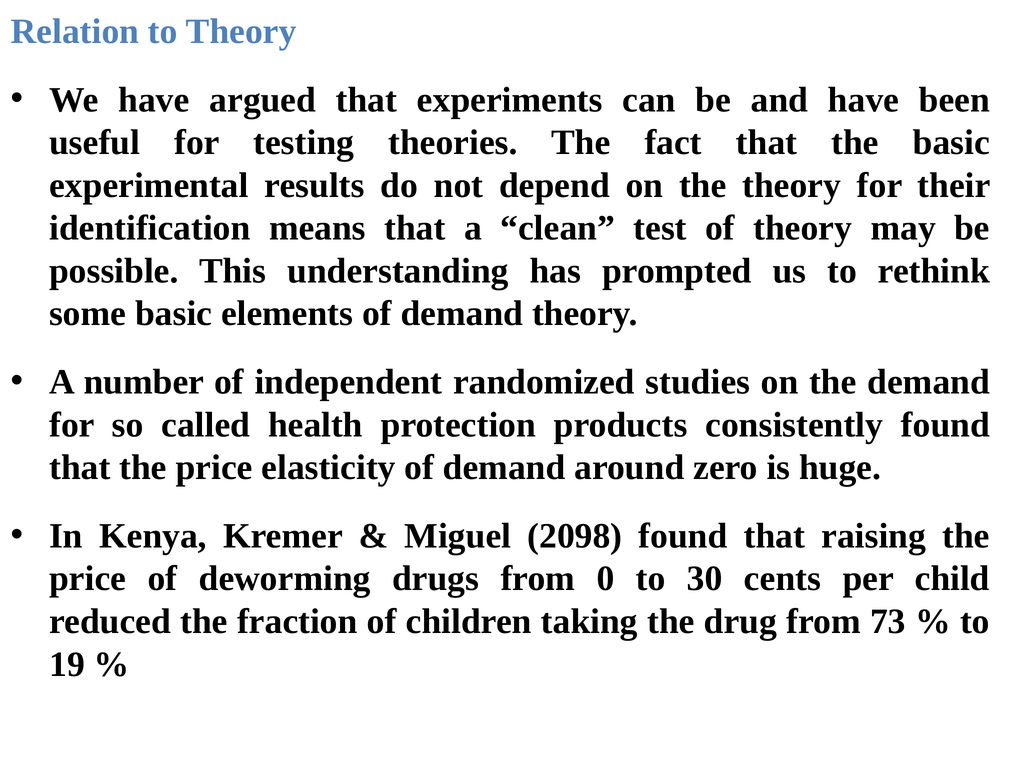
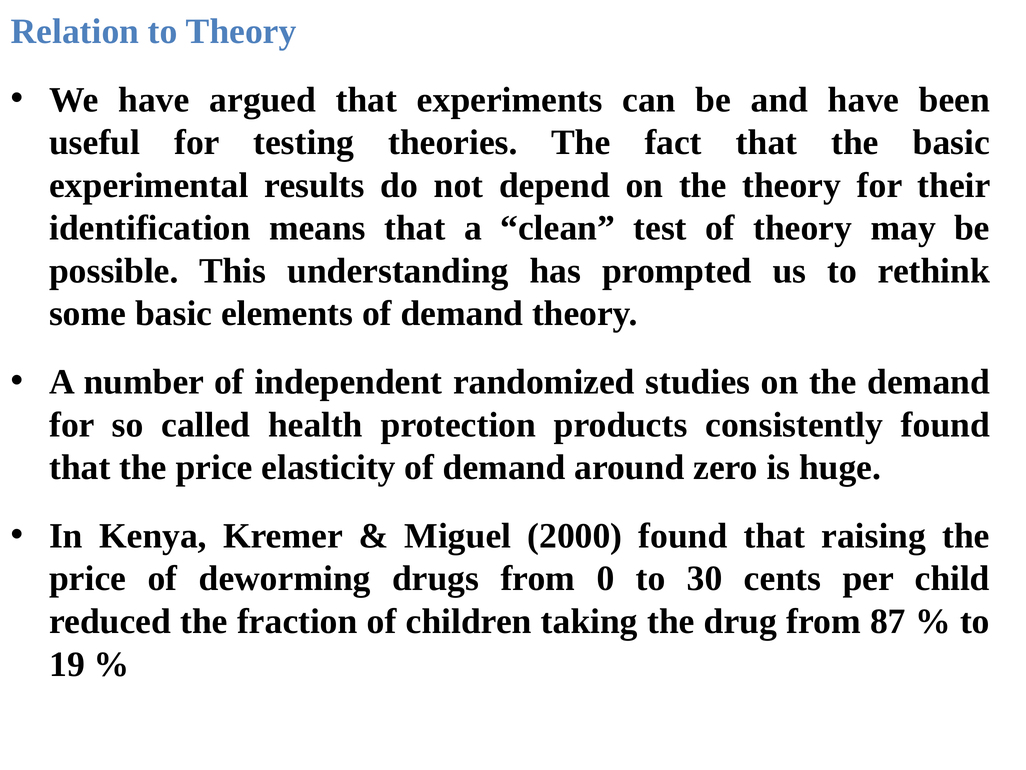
2098: 2098 -> 2000
73: 73 -> 87
